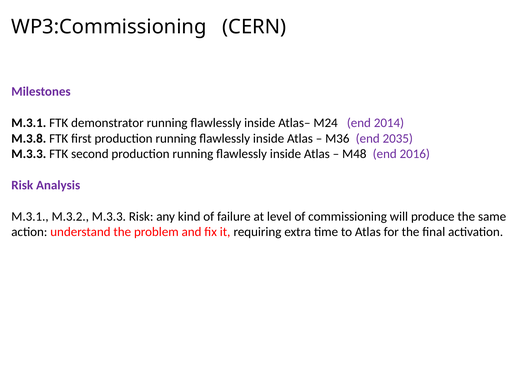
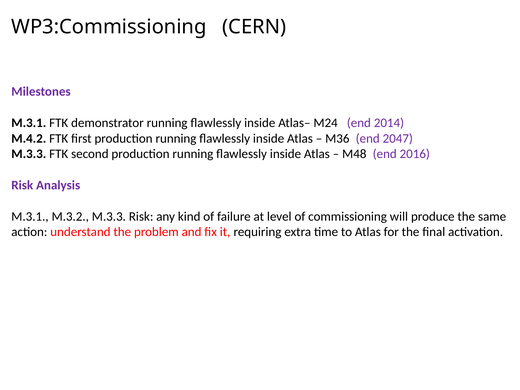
M.3.8: M.3.8 -> M.4.2
2035: 2035 -> 2047
